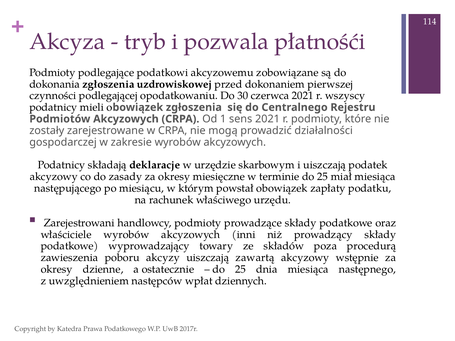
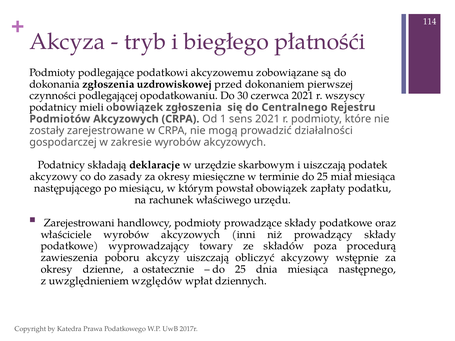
pozwala: pozwala -> biegłego
zawartą: zawartą -> obliczyć
następców: następców -> względów
